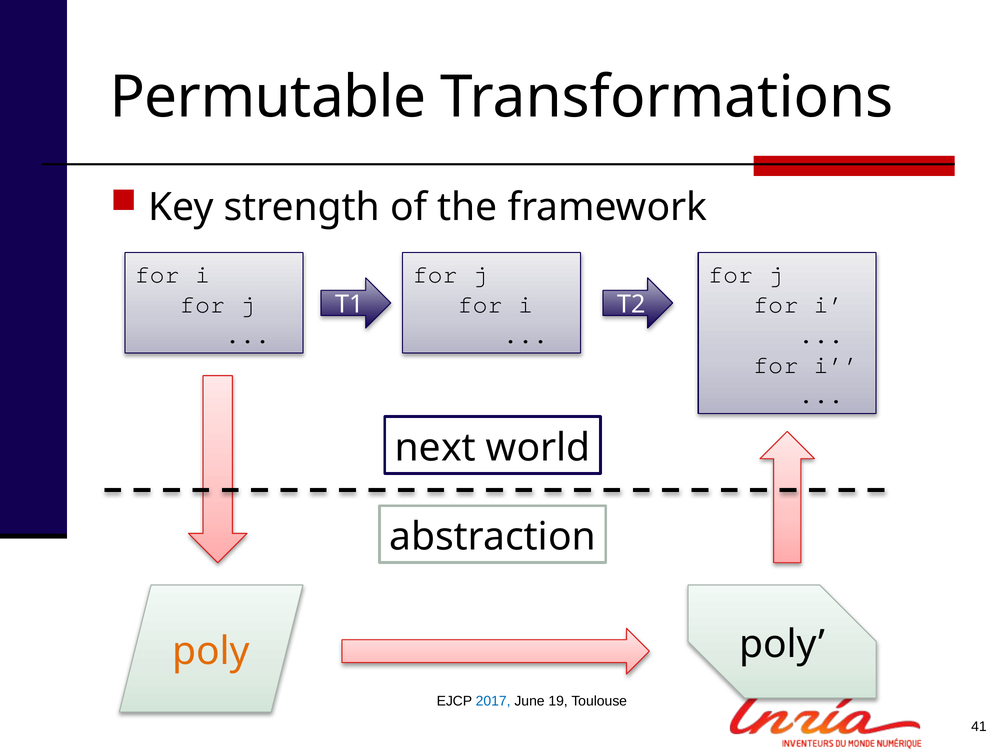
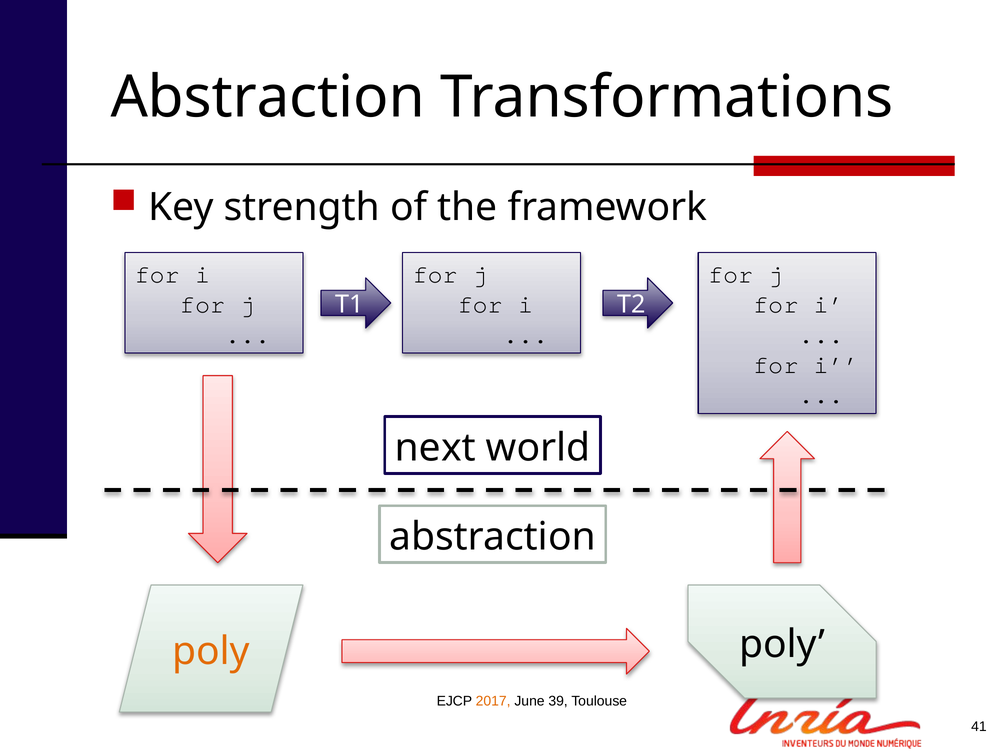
Permutable at (268, 97): Permutable -> Abstraction
2017 colour: blue -> orange
19: 19 -> 39
